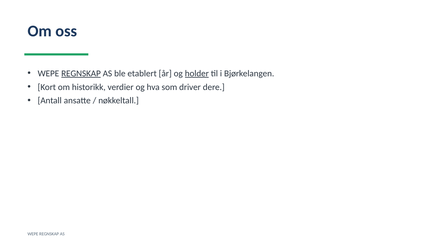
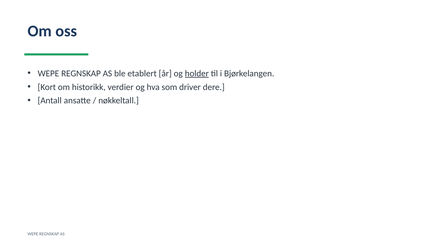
REGNSKAP at (81, 73) underline: present -> none
